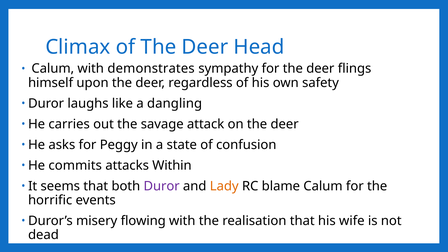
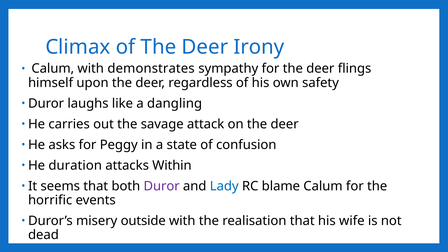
Head: Head -> Irony
commits: commits -> duration
Lady colour: orange -> blue
flowing: flowing -> outside
